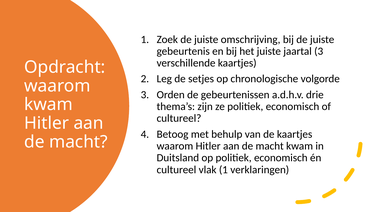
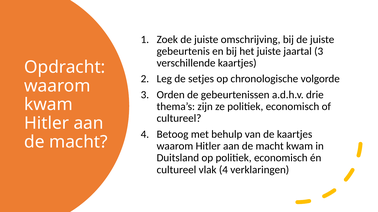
vlak 1: 1 -> 4
